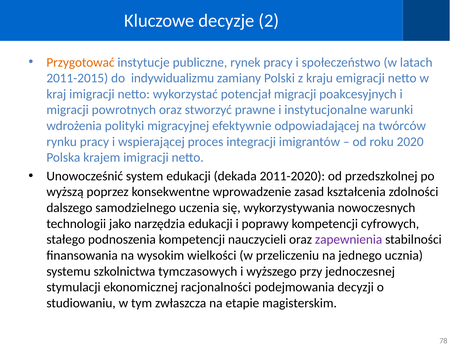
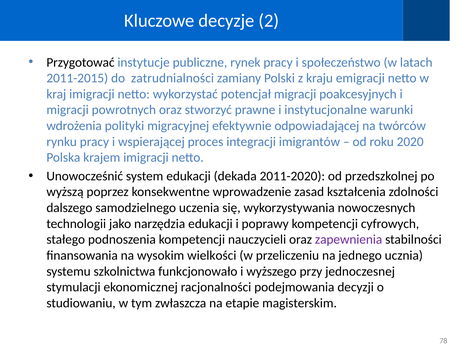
Przygotować colour: orange -> black
indywidualizmu: indywidualizmu -> zatrudnialności
tymczasowych: tymczasowych -> funkcjonowało
